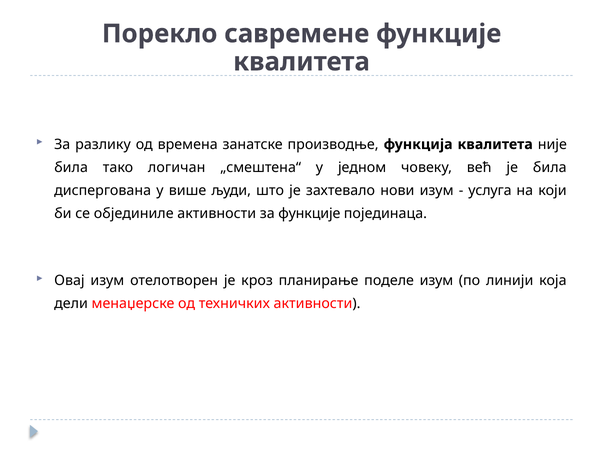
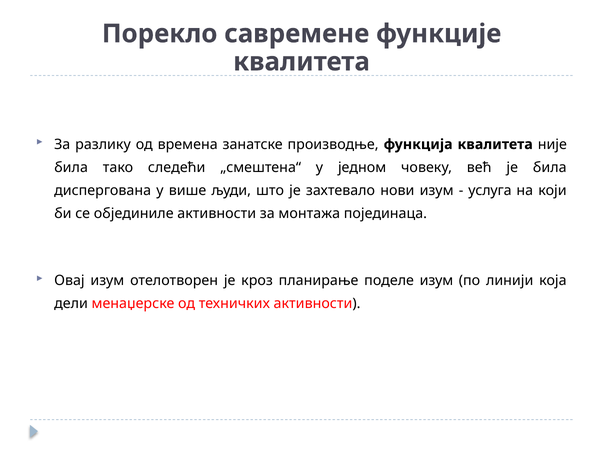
логичан: логичан -> следећи
за функције: функције -> монтажа
